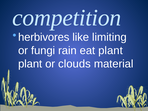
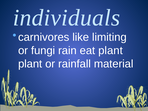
competition: competition -> individuals
herbivores: herbivores -> carnivores
clouds: clouds -> rainfall
